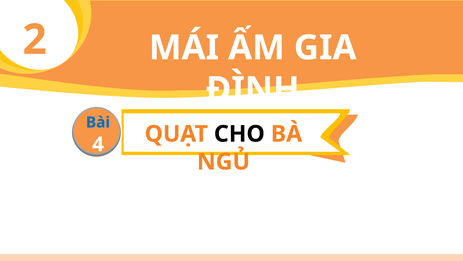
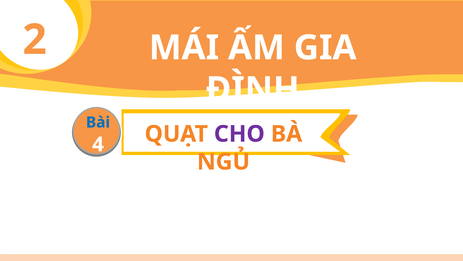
CHO colour: black -> purple
